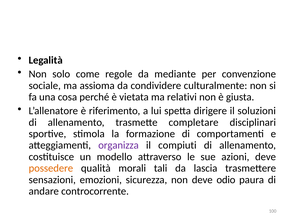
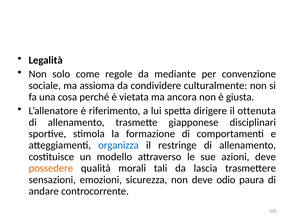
relativi: relativi -> ancora
soluzioni: soluzioni -> ottenuta
completare: completare -> giapponese
organizza colour: purple -> blue
compiuti: compiuti -> restringe
